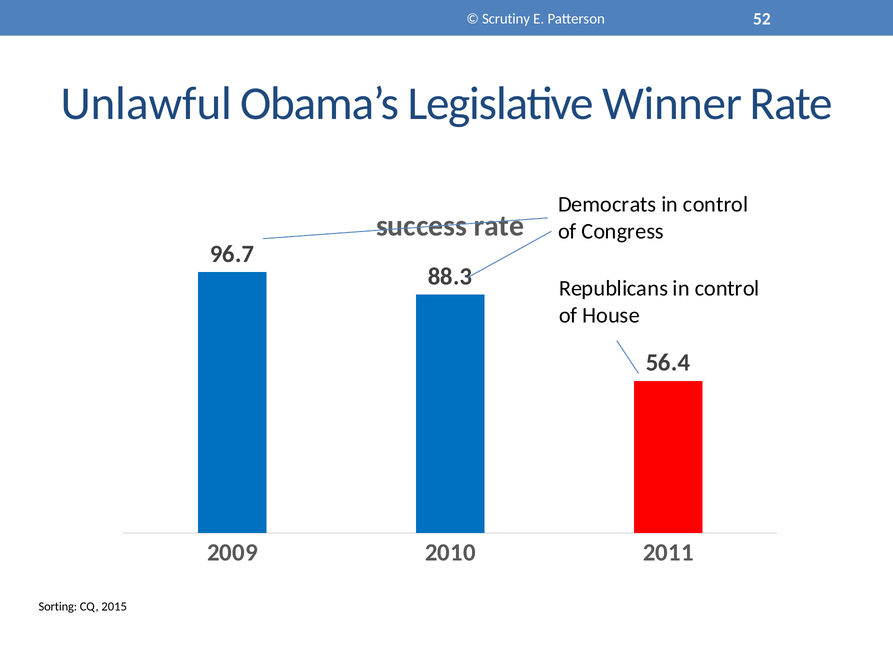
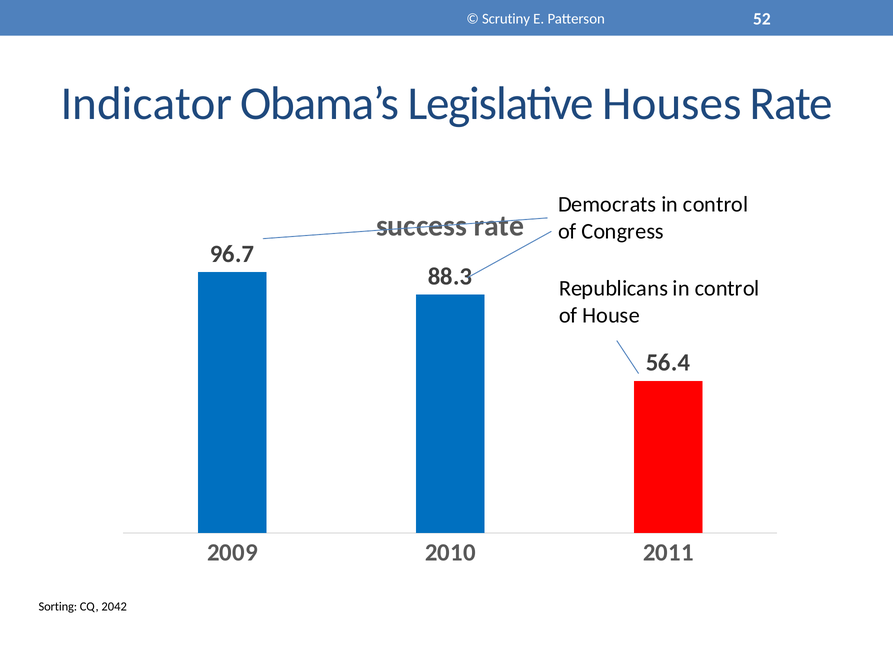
Unlawful: Unlawful -> Indicator
Winner: Winner -> Houses
2015: 2015 -> 2042
